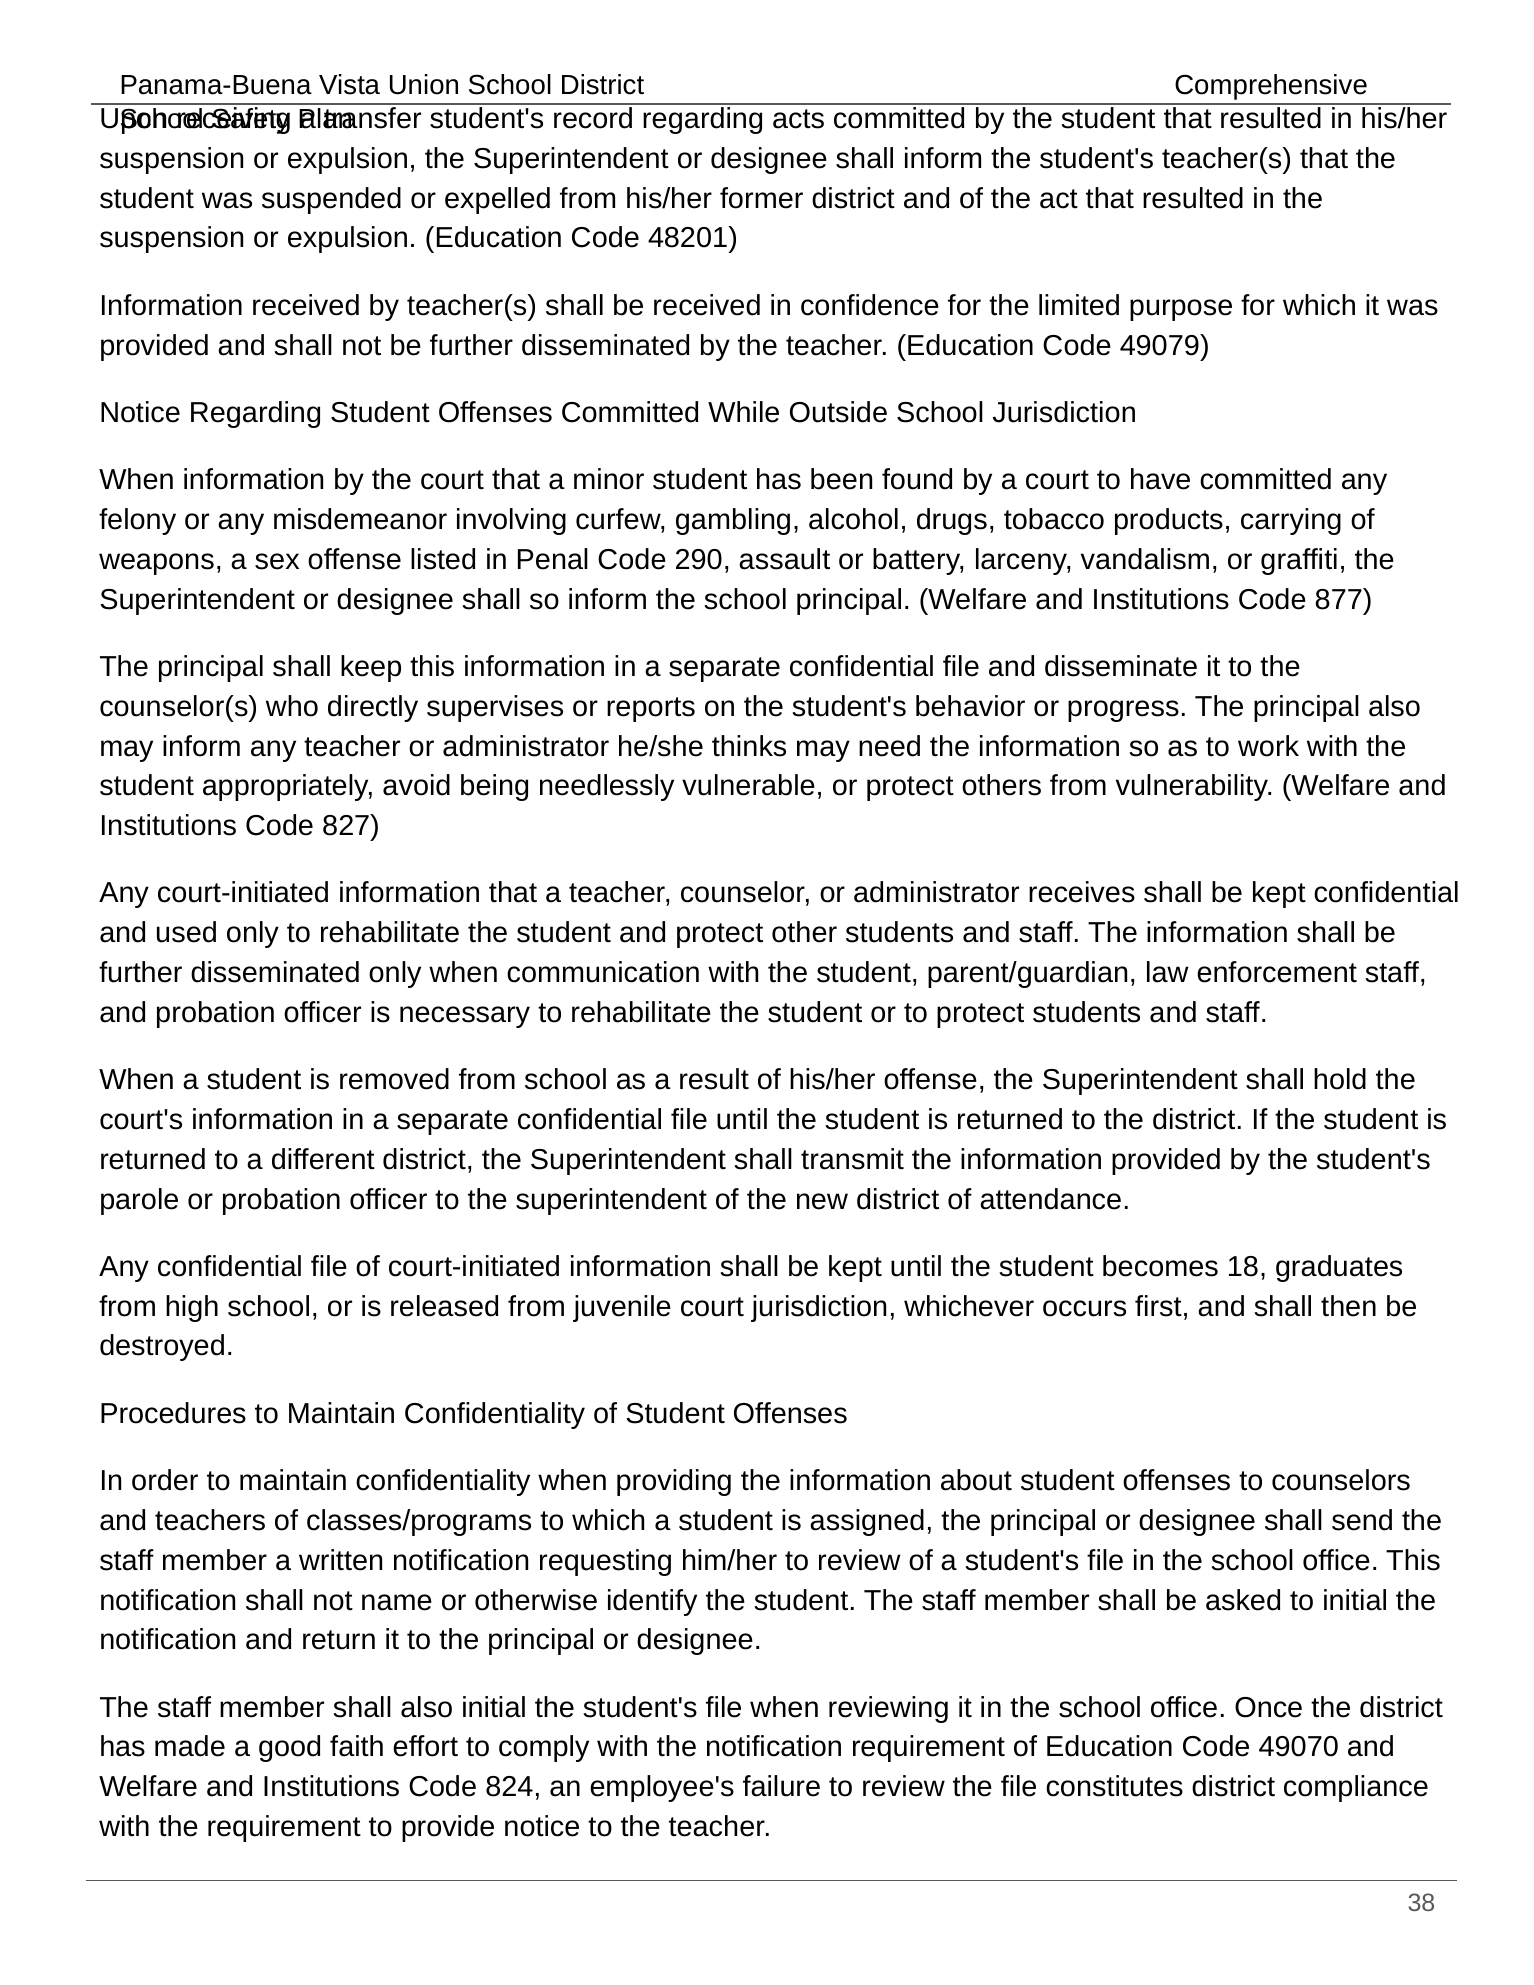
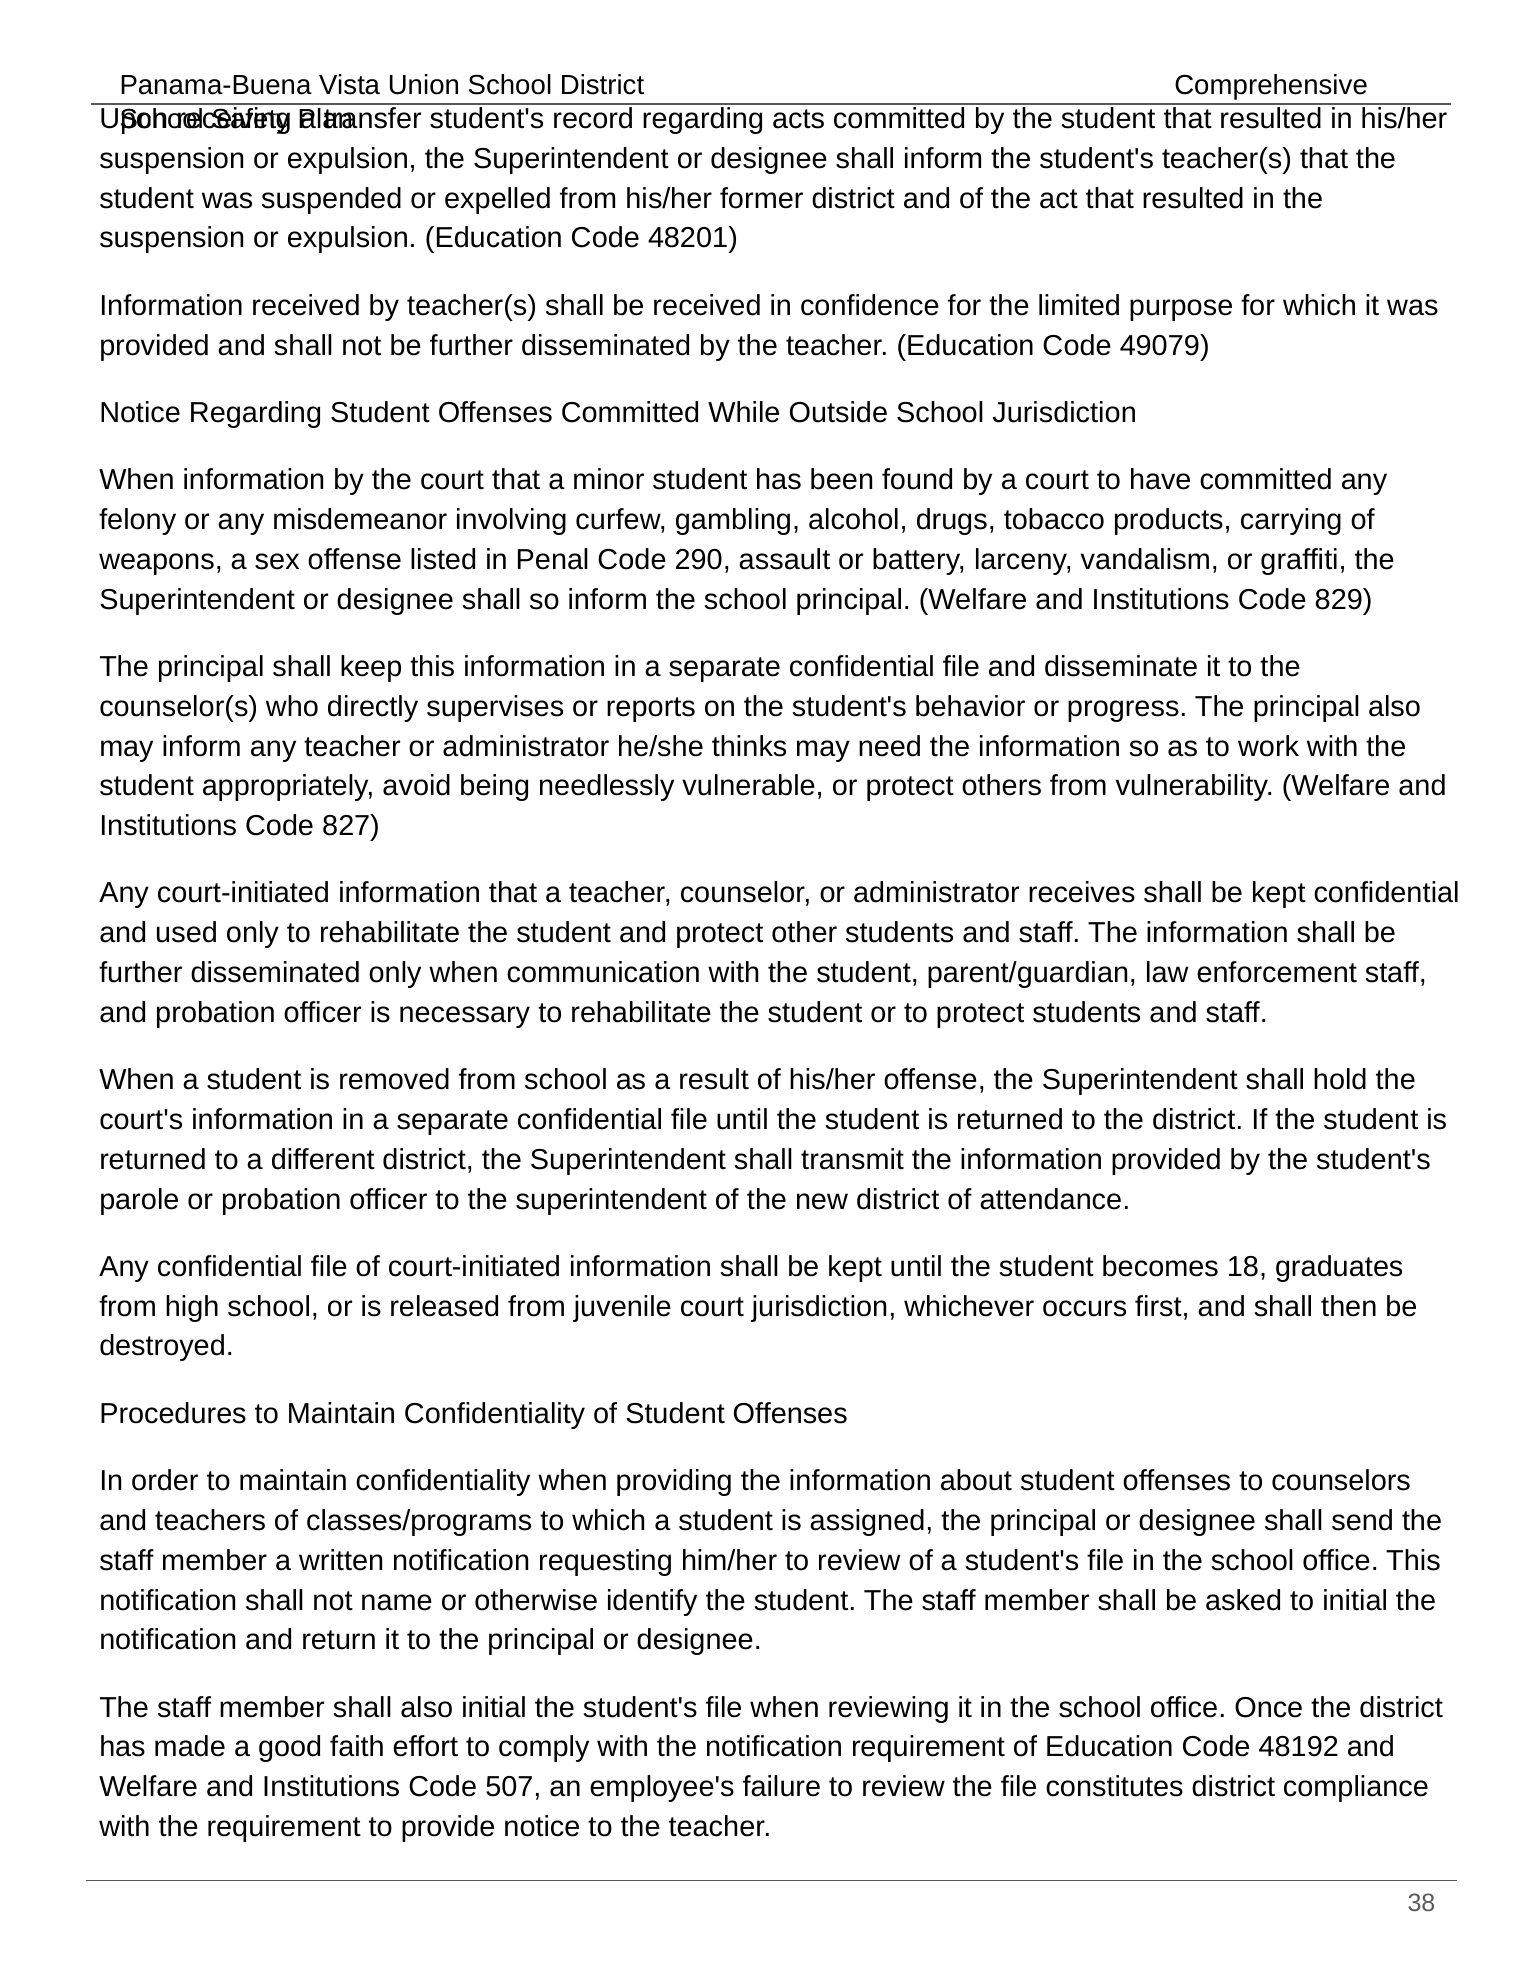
877: 877 -> 829
49070: 49070 -> 48192
824: 824 -> 507
